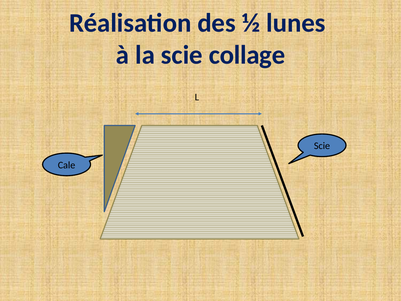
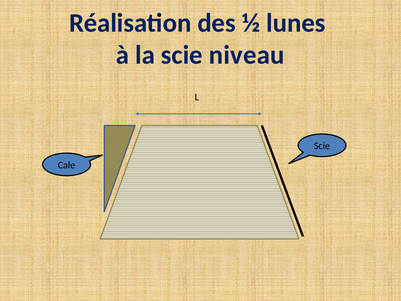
collage: collage -> niveau
